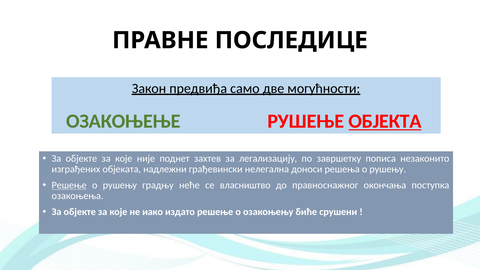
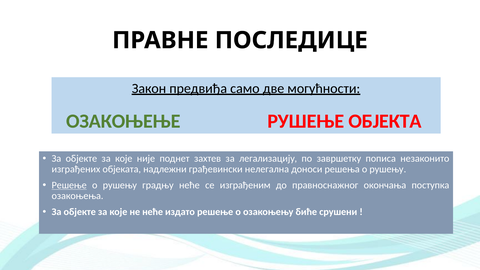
ОБЈЕКТА underline: present -> none
власништво: власништво -> изграђеним
не иако: иако -> неће
